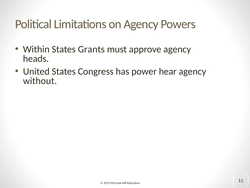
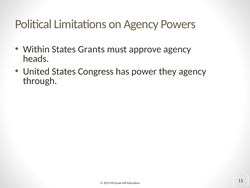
hear: hear -> they
without: without -> through
